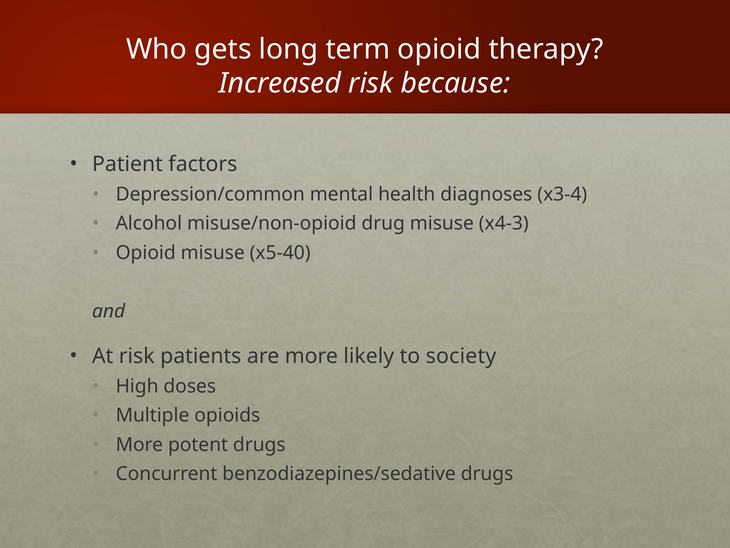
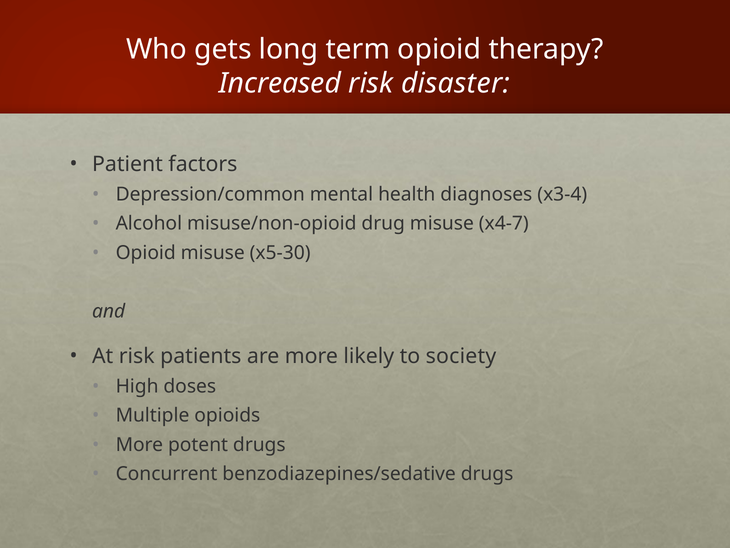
because: because -> disaster
x4-3: x4-3 -> x4-7
x5-40: x5-40 -> x5-30
